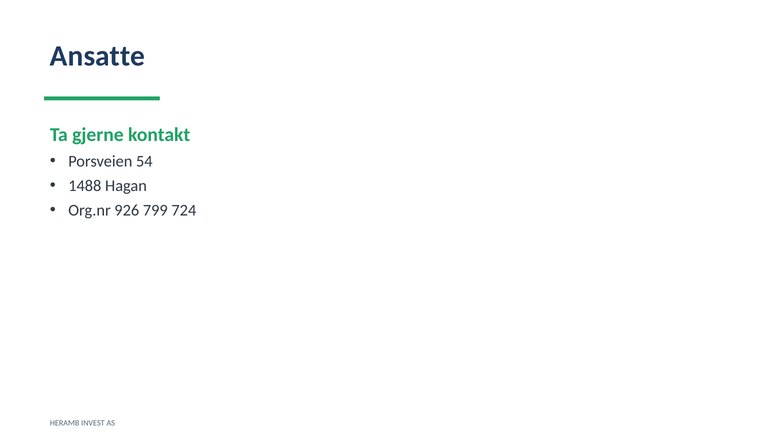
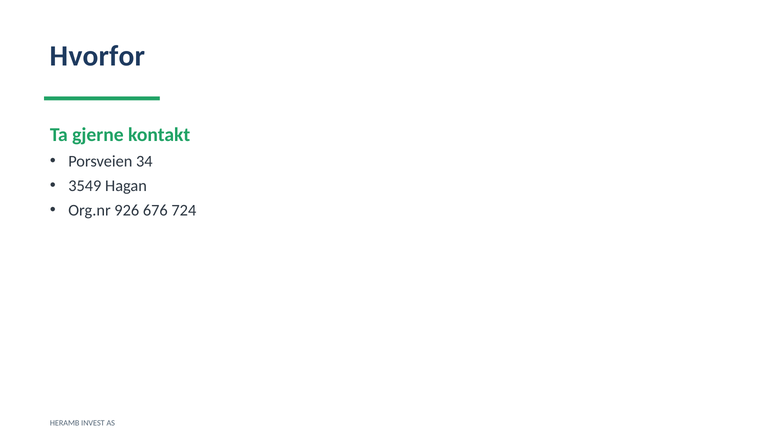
Ansatte: Ansatte -> Hvorfor
54: 54 -> 34
1488: 1488 -> 3549
799: 799 -> 676
